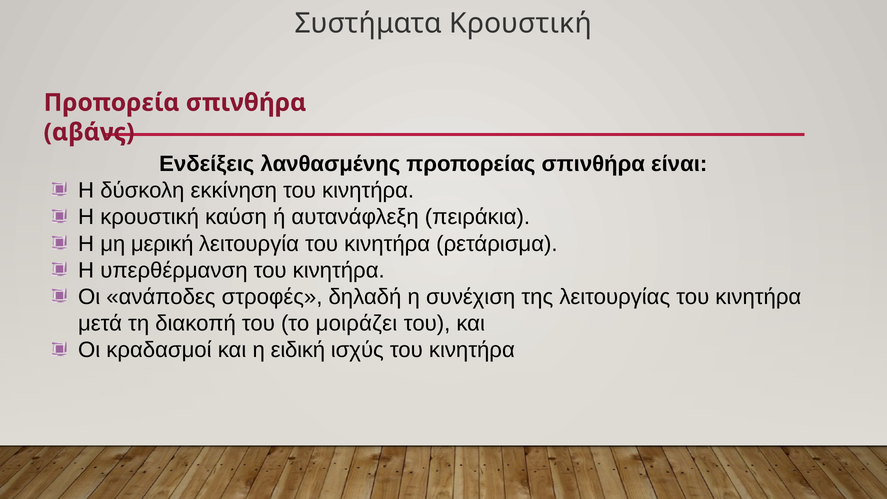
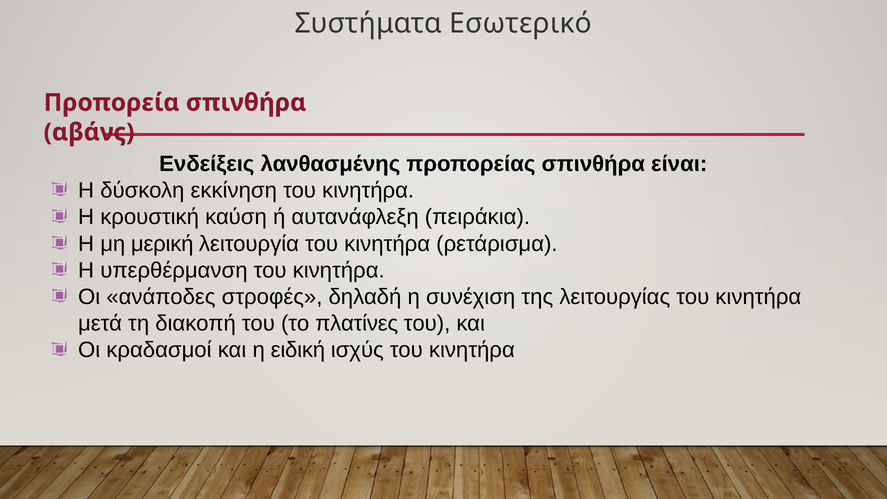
Συστήματα Κρουστική: Κρουστική -> Εσωτερικό
μοιράζει: μοιράζει -> πλατίνες
